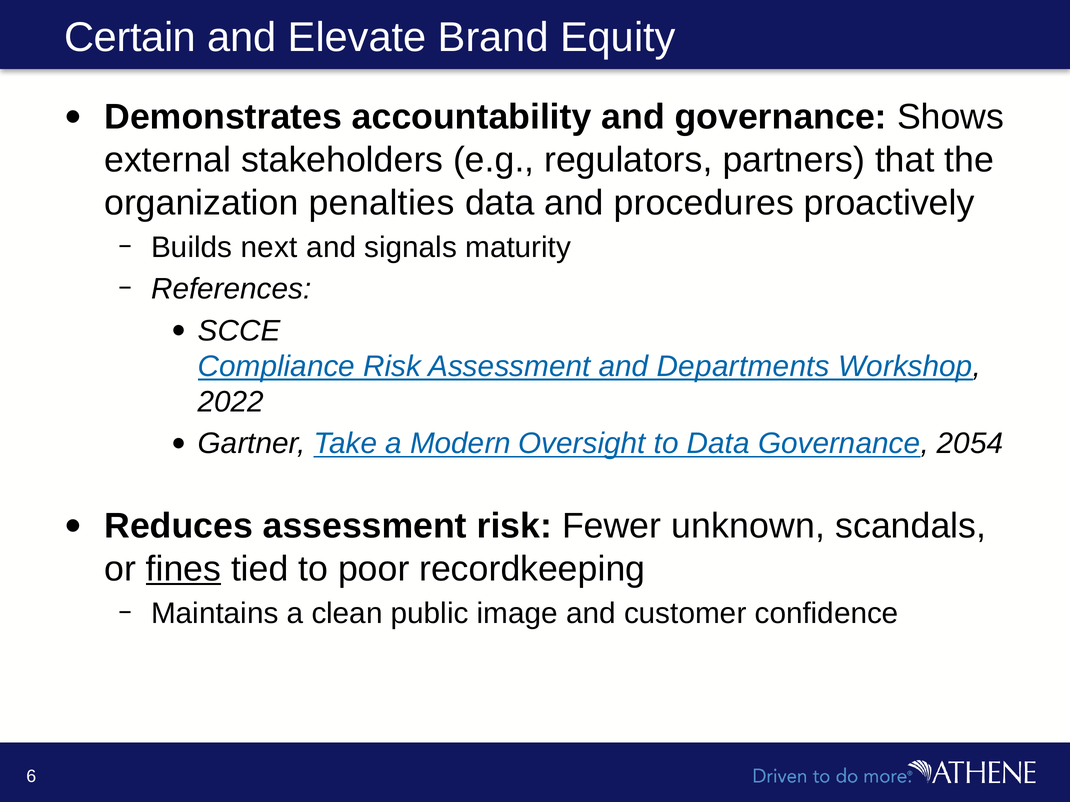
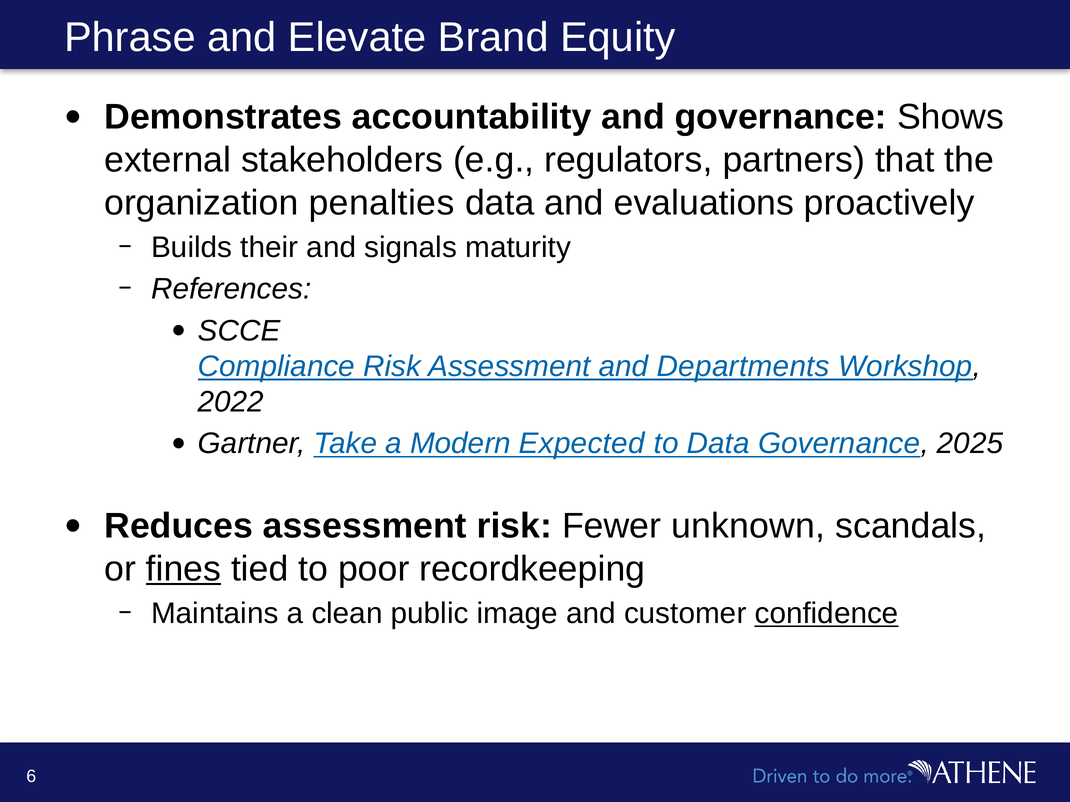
Certain: Certain -> Phrase
procedures: procedures -> evaluations
next: next -> their
Oversight: Oversight -> Expected
2054: 2054 -> 2025
confidence underline: none -> present
